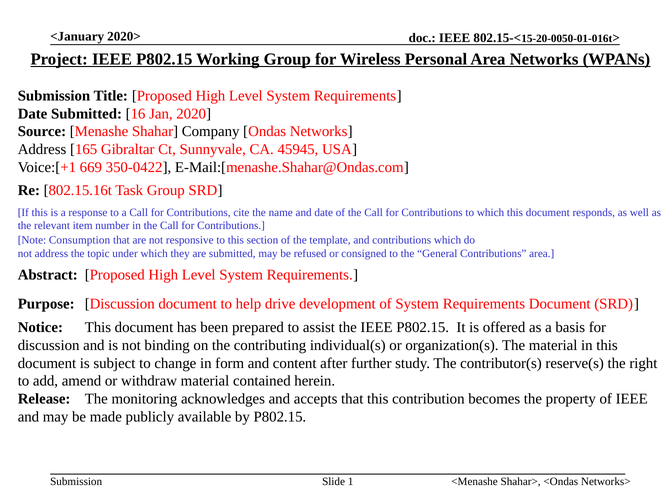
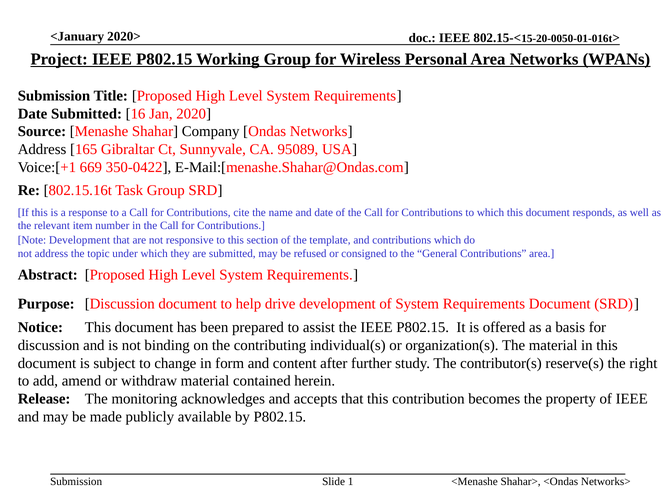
45945: 45945 -> 95089
Note Consumption: Consumption -> Development
